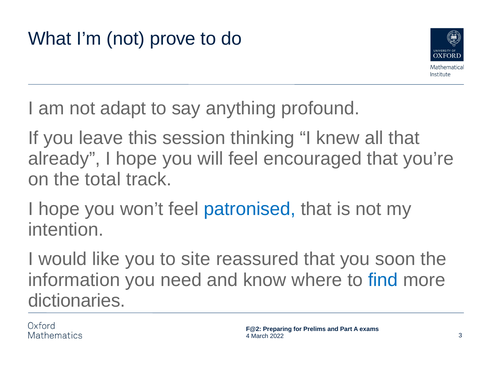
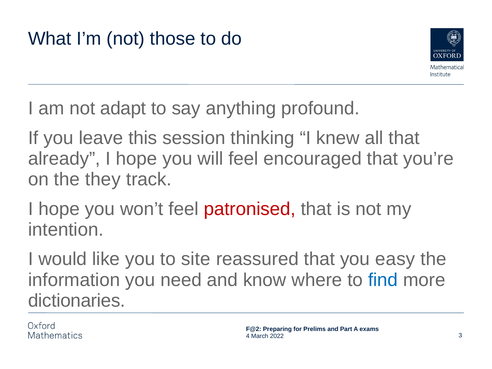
prove: prove -> those
total: total -> they
patronised colour: blue -> red
soon: soon -> easy
